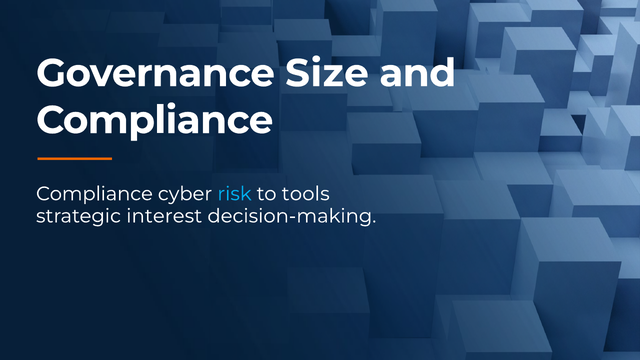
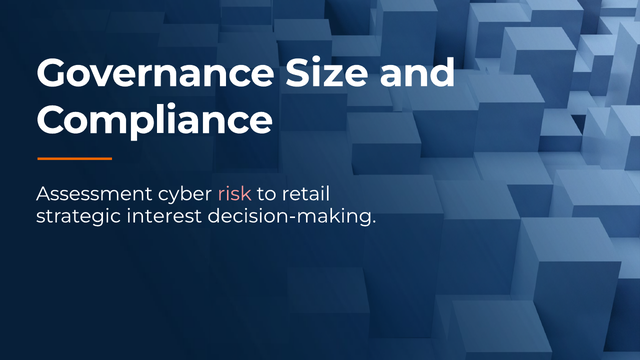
Compliance at (94, 194): Compliance -> Assessment
risk colour: light blue -> pink
tools: tools -> retail
